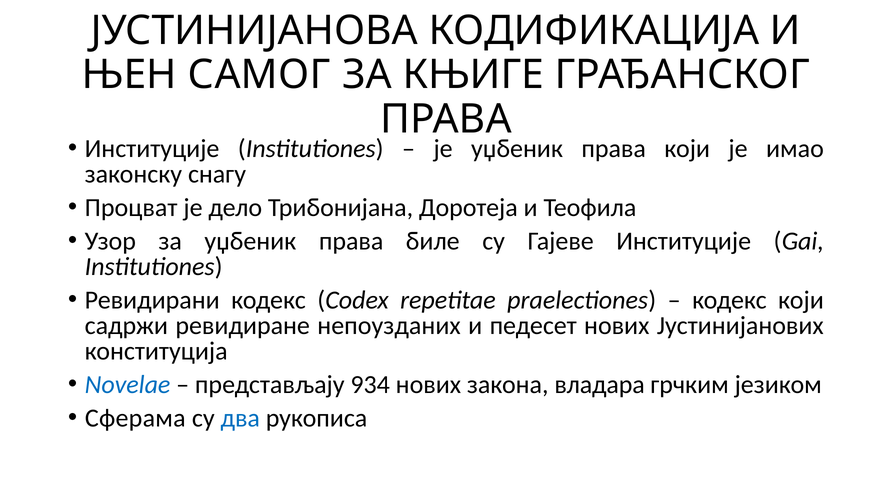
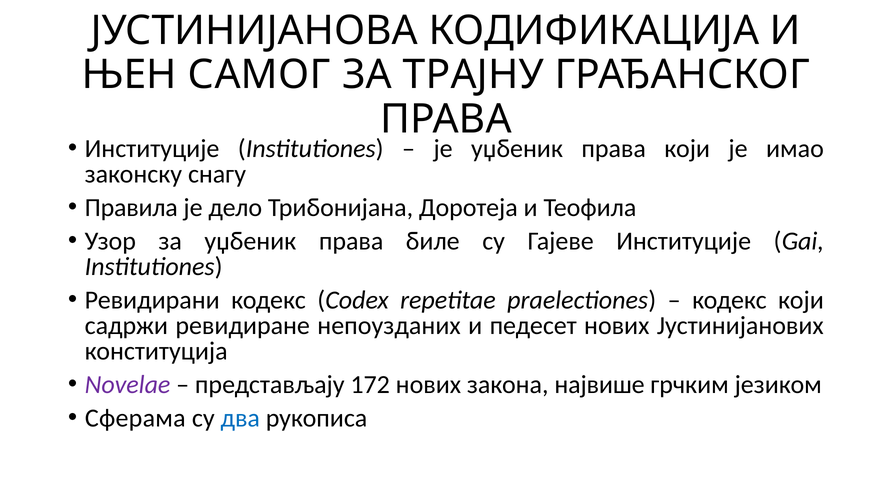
КЊИГЕ: КЊИГЕ -> ТРАЈНУ
Процват: Процват -> Правила
Novelae colour: blue -> purple
934: 934 -> 172
владара: владара -> највише
